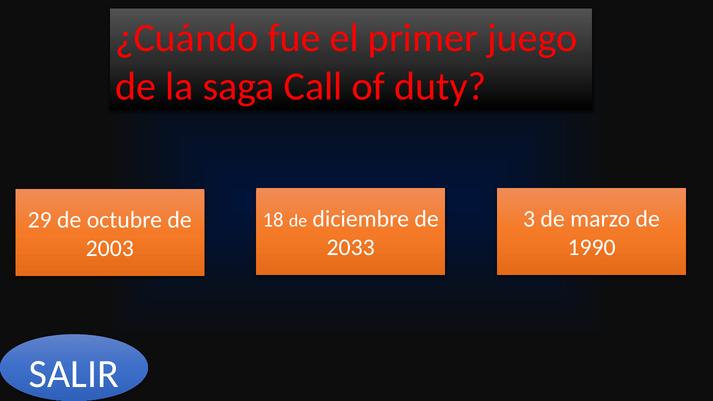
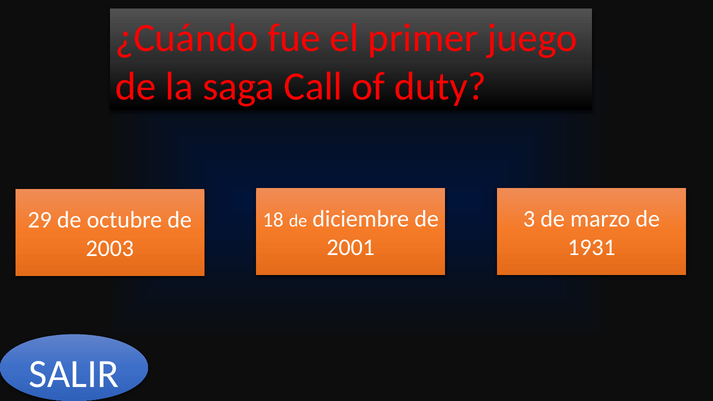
1990: 1990 -> 1931
2033: 2033 -> 2001
